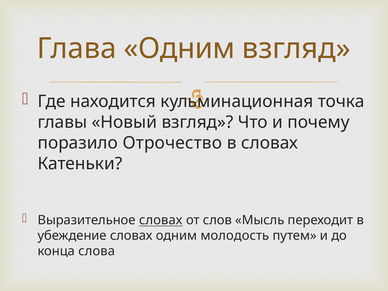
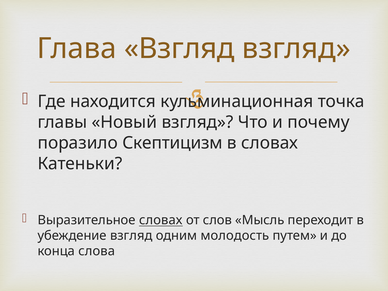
Глава Одним: Одним -> Взгляд
Отрочество: Отрочество -> Скептицизм
убеждение словах: словах -> взгляд
